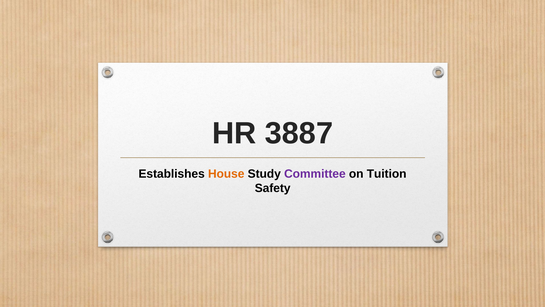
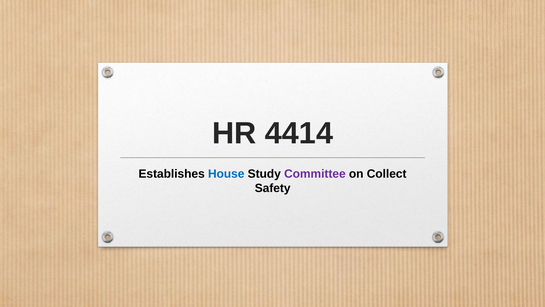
3887: 3887 -> 4414
House colour: orange -> blue
Tuition: Tuition -> Collect
